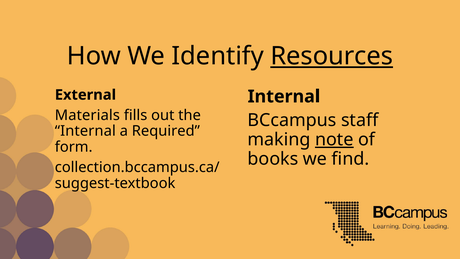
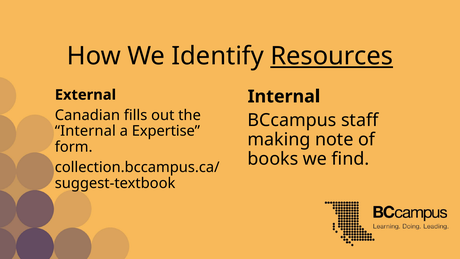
Materials: Materials -> Canadian
Required: Required -> Expertise
note underline: present -> none
